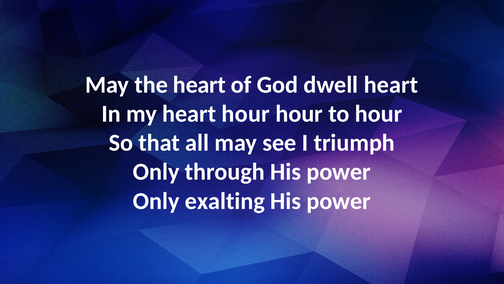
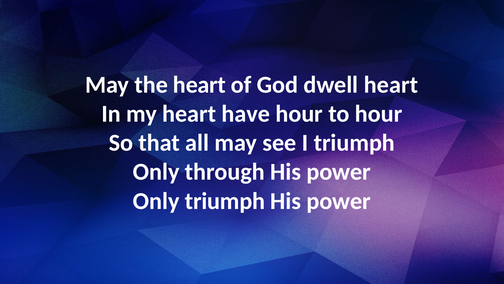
heart hour: hour -> have
Only exalting: exalting -> triumph
